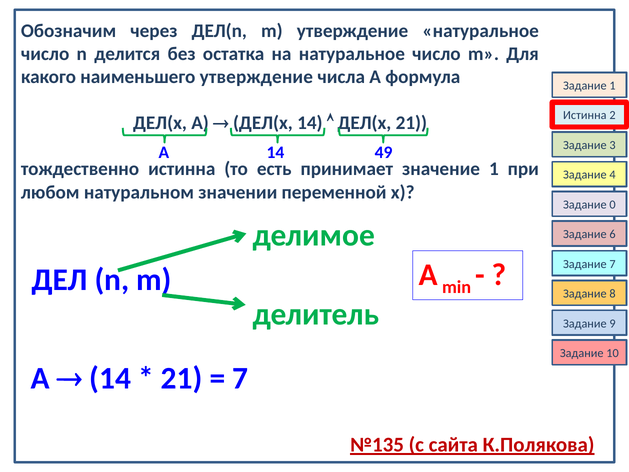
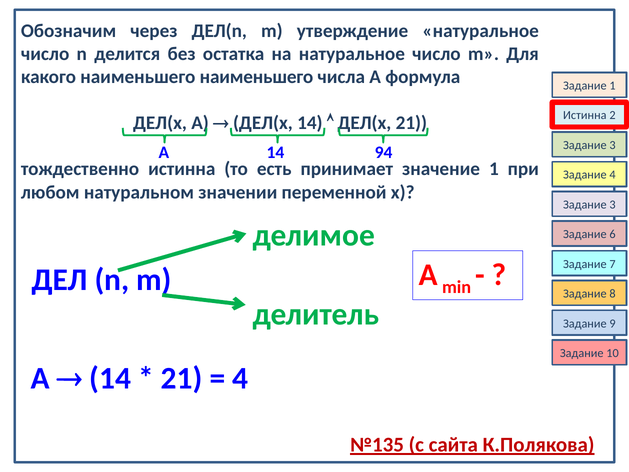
наименьшего утверждение: утверждение -> наименьшего
49: 49 -> 94
0 at (613, 204): 0 -> 3
7 at (240, 378): 7 -> 4
